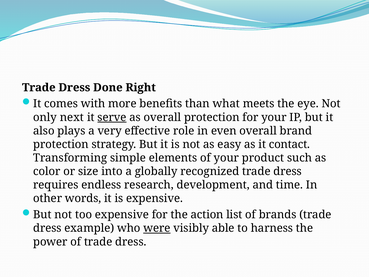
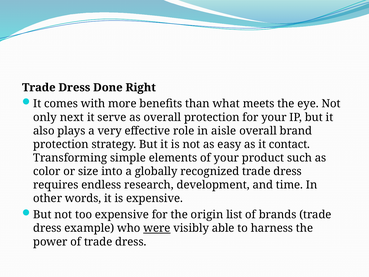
serve underline: present -> none
even: even -> aisle
action: action -> origin
